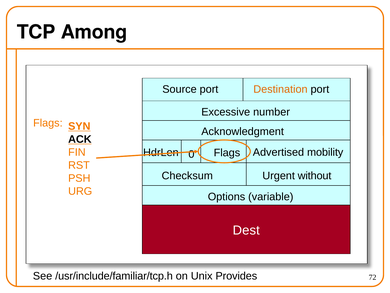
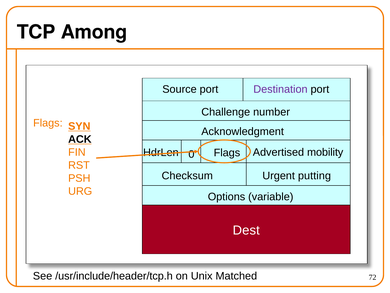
Destination colour: orange -> purple
Excessive: Excessive -> Challenge
without: without -> putting
/usr/include/familiar/tcp.h: /usr/include/familiar/tcp.h -> /usr/include/header/tcp.h
Provides: Provides -> Matched
